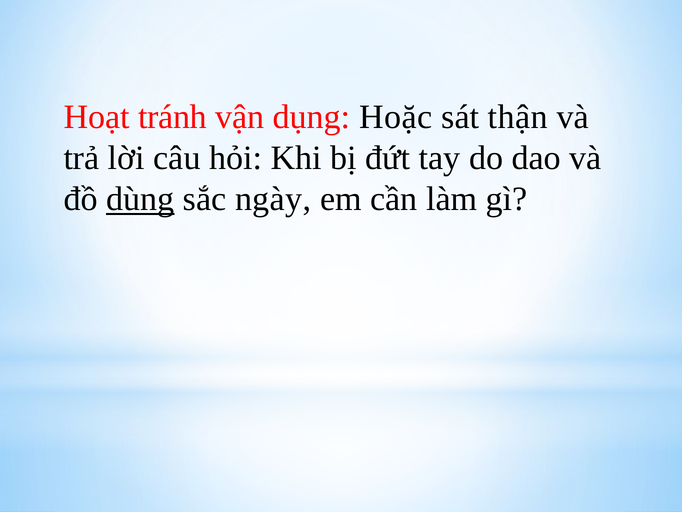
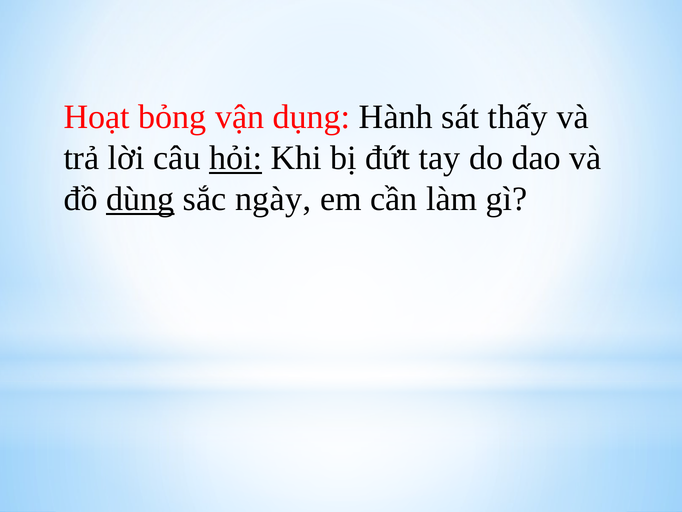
tránh: tránh -> bỏng
Hoặc: Hoặc -> Hành
thận: thận -> thấy
hỏi underline: none -> present
